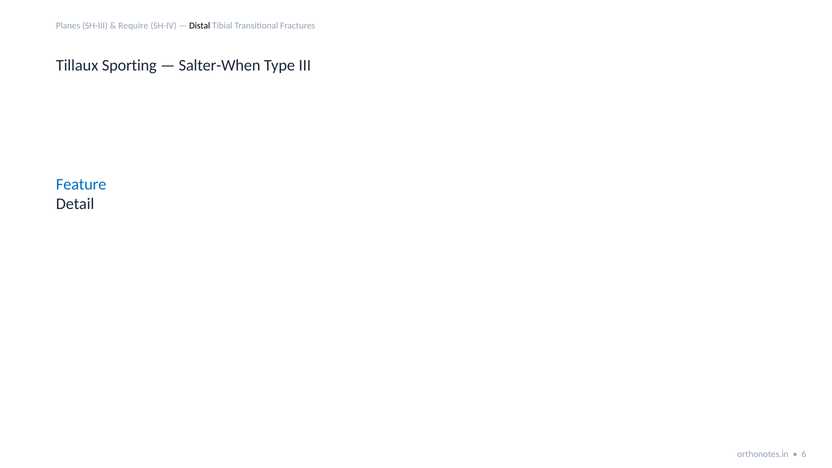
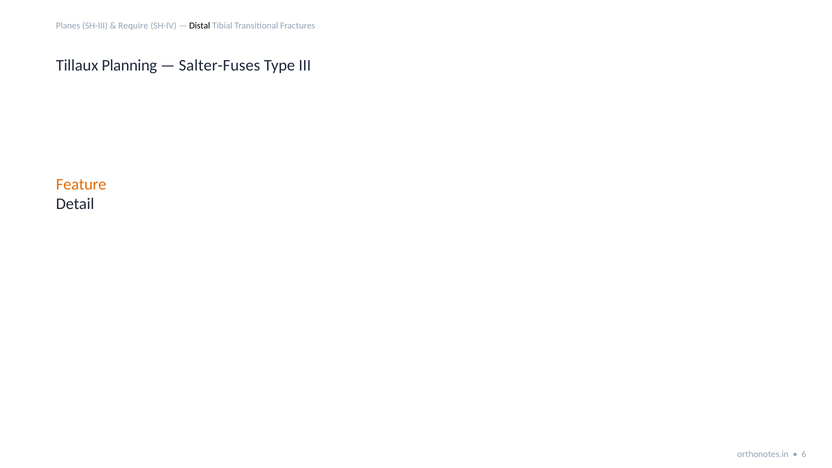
Sporting: Sporting -> Planning
Salter-When: Salter-When -> Salter-Fuses
Feature colour: blue -> orange
